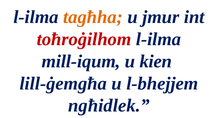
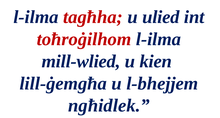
tagħha colour: orange -> red
jmur: jmur -> ulied
mill-iqum: mill-iqum -> mill-wlied
